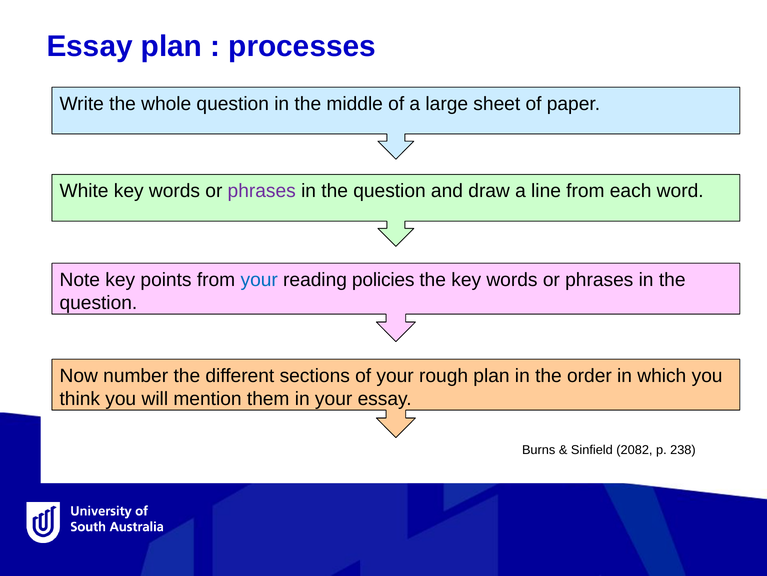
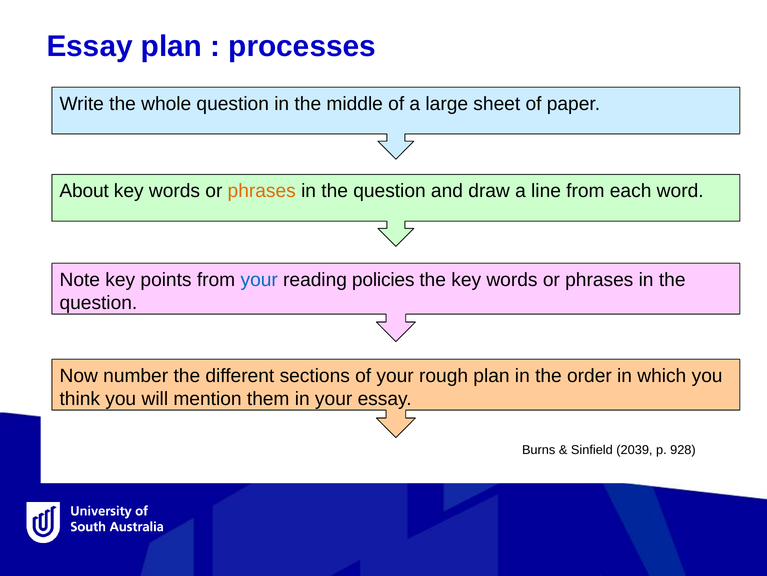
White: White -> About
phrases at (262, 191) colour: purple -> orange
2082: 2082 -> 2039
238: 238 -> 928
